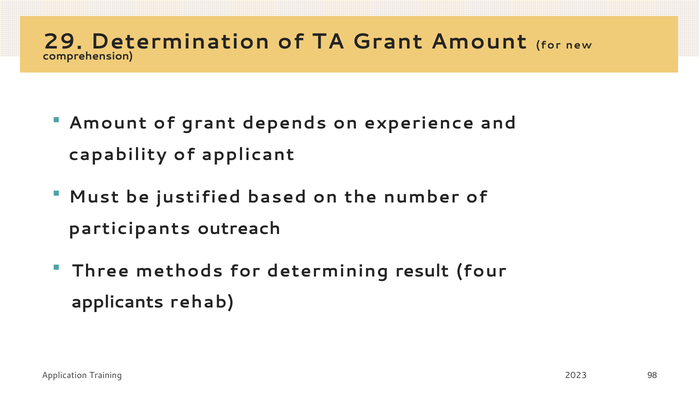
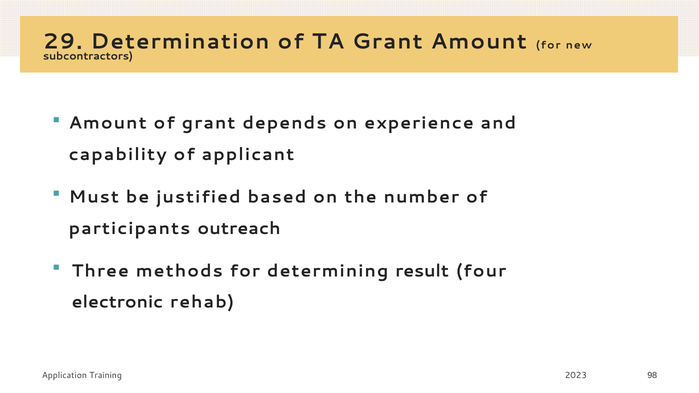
comprehension: comprehension -> subcontractors
applicants: applicants -> electronic
